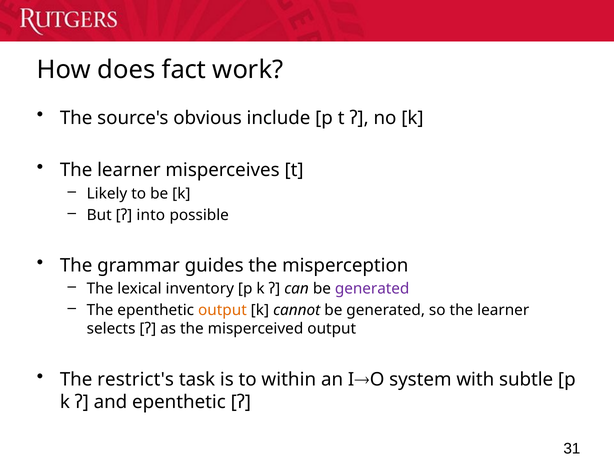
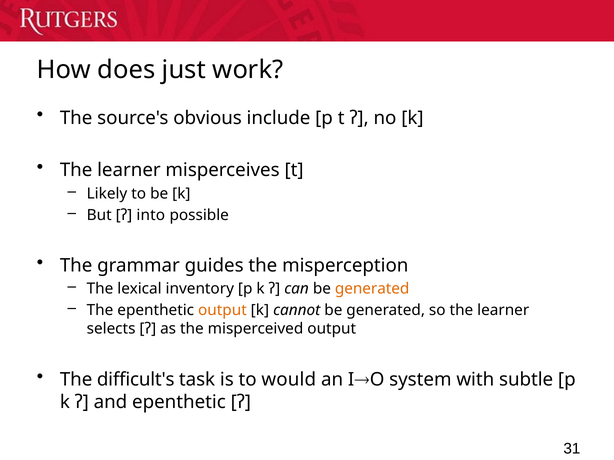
fact: fact -> just
generated at (372, 289) colour: purple -> orange
restrict's: restrict's -> difficult's
within: within -> would
